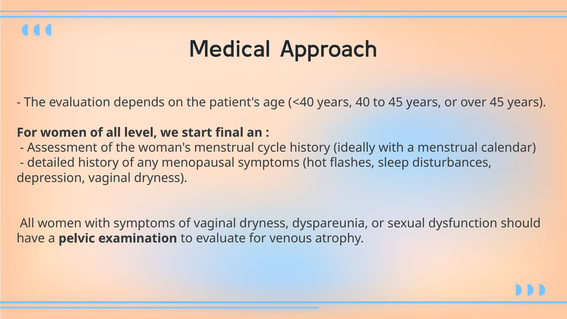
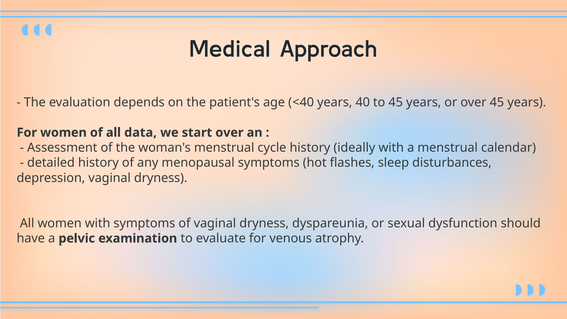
level: level -> data
start final: final -> over
